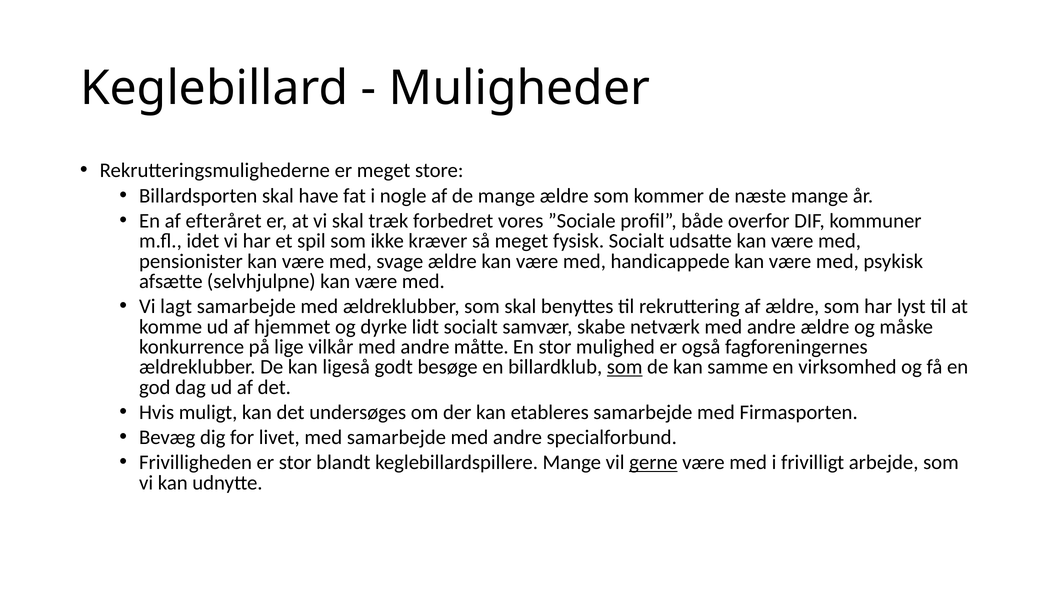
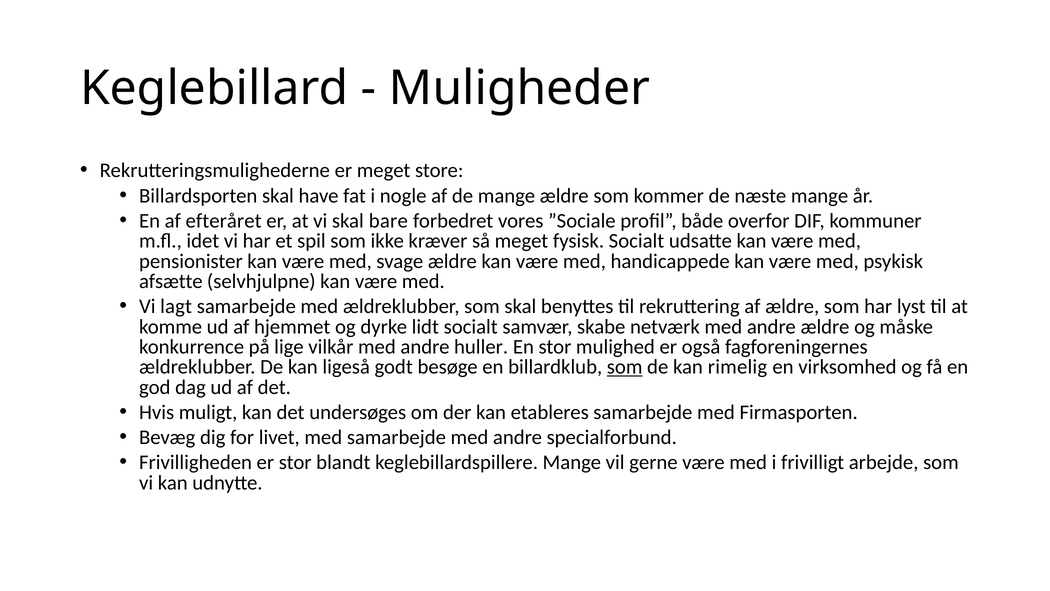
træk: træk -> bare
måtte: måtte -> huller
samme: samme -> rimelig
gerne underline: present -> none
